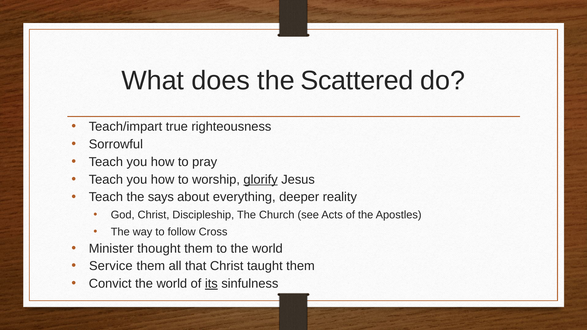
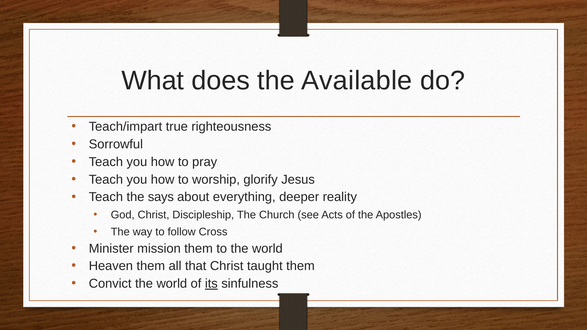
Scattered: Scattered -> Available
glorify underline: present -> none
thought: thought -> mission
Service: Service -> Heaven
